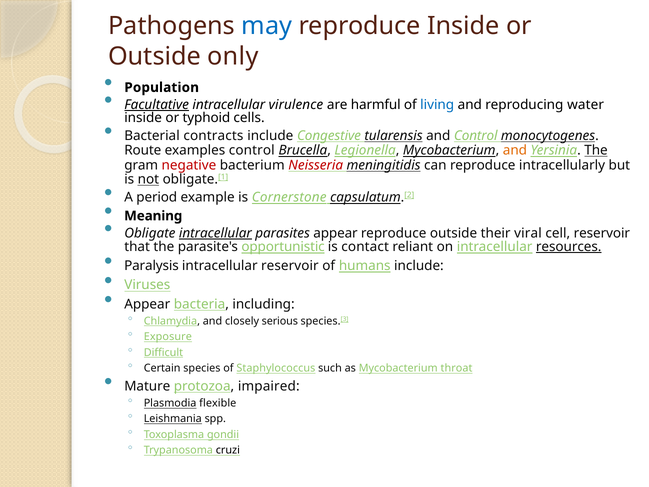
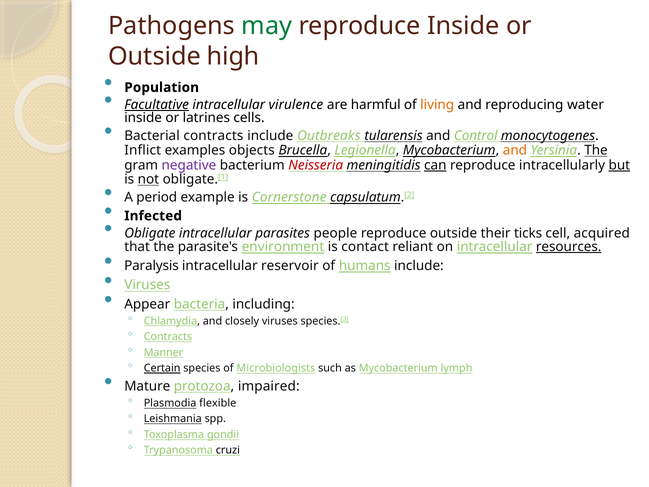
may colour: blue -> green
only: only -> high
living colour: blue -> orange
typhoid: typhoid -> latrines
Congestive: Congestive -> Outbreaks
Route: Route -> Inflict
examples control: control -> objects
negative colour: red -> purple
can underline: none -> present
but underline: none -> present
Meaning: Meaning -> Infected
intracellular at (215, 233) underline: present -> none
parasites appear: appear -> people
viral: viral -> ticks
cell reservoir: reservoir -> acquired
opportunistic: opportunistic -> environment
closely serious: serious -> viruses
Exposure at (168, 337): Exposure -> Contracts
Difficult: Difficult -> Manner
Certain underline: none -> present
Staphylococcus: Staphylococcus -> Microbiologists
throat: throat -> lymph
